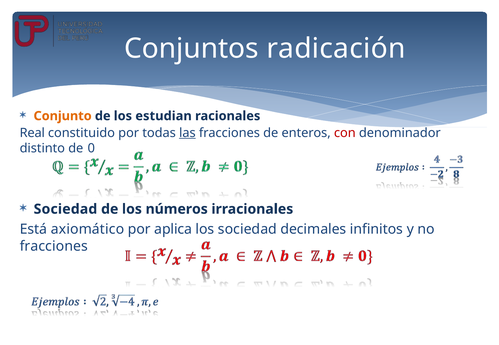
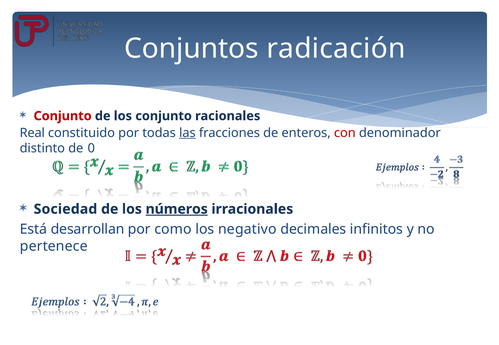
Conjunto at (63, 116) colour: orange -> red
los estudian: estudian -> conjunto
números underline: none -> present
axiomático: axiomático -> desarrollan
aplica: aplica -> como
los sociedad: sociedad -> negativo
fracciones at (54, 246): fracciones -> pertenece
